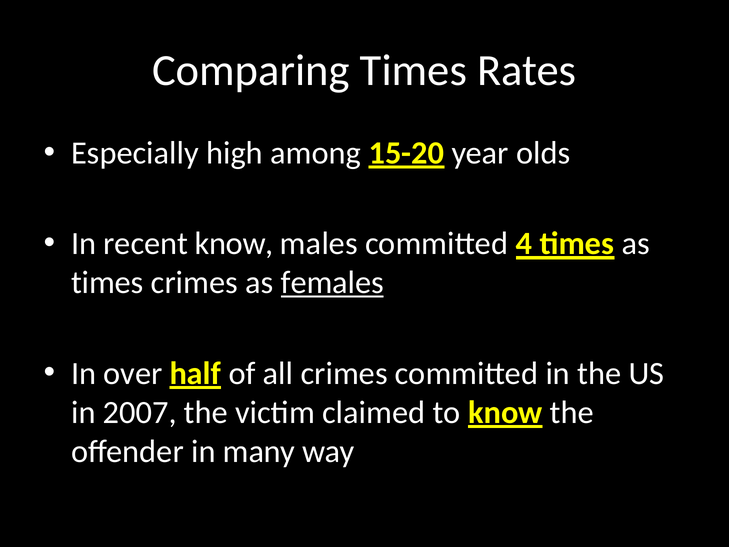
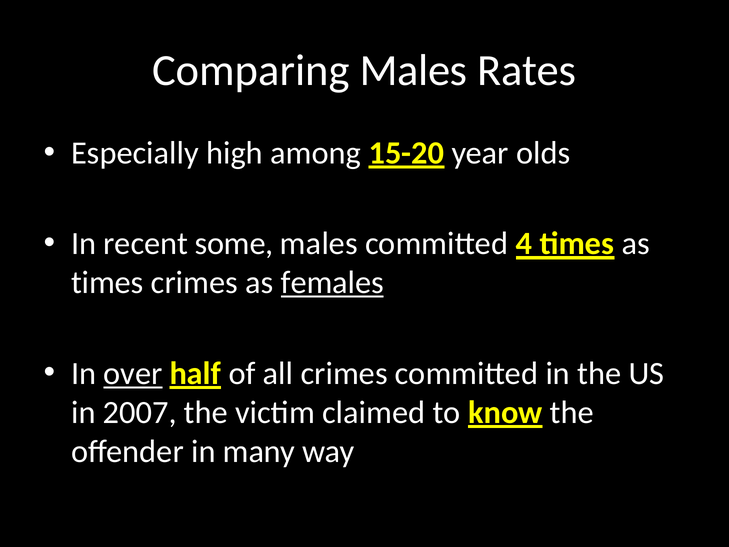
Comparing Times: Times -> Males
recent know: know -> some
over underline: none -> present
